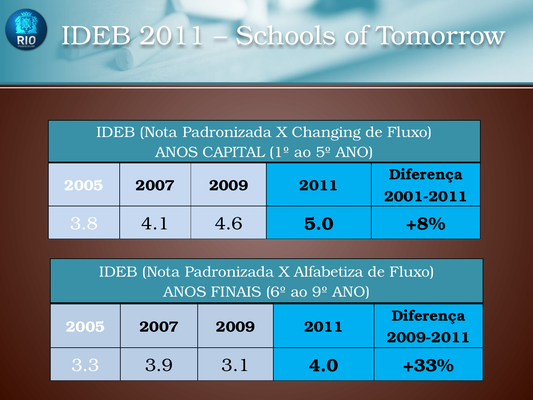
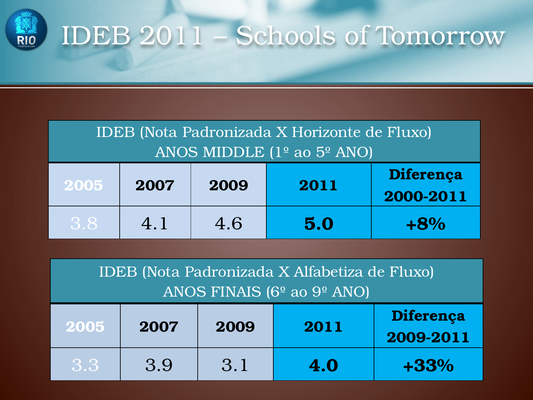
Changing: Changing -> Horizonte
CAPITAL: CAPITAL -> MIDDLE
2001-2011: 2001-2011 -> 2000-2011
